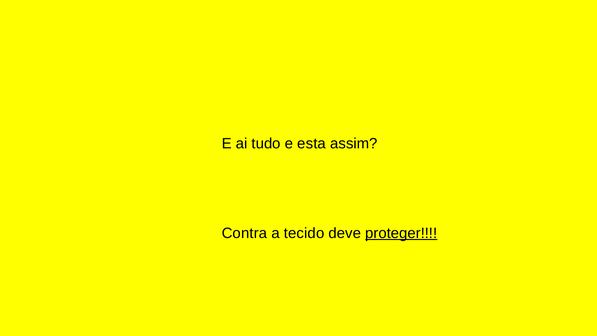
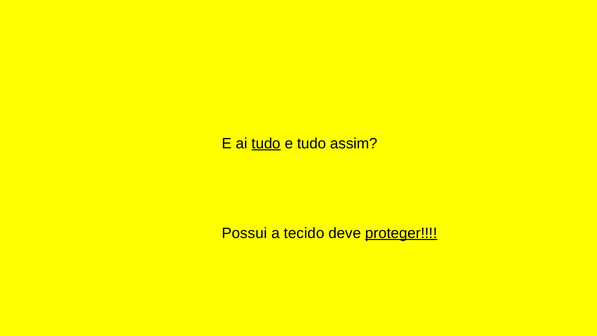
tudo at (266, 143) underline: none -> present
e esta: esta -> tudo
Contra: Contra -> Possui
